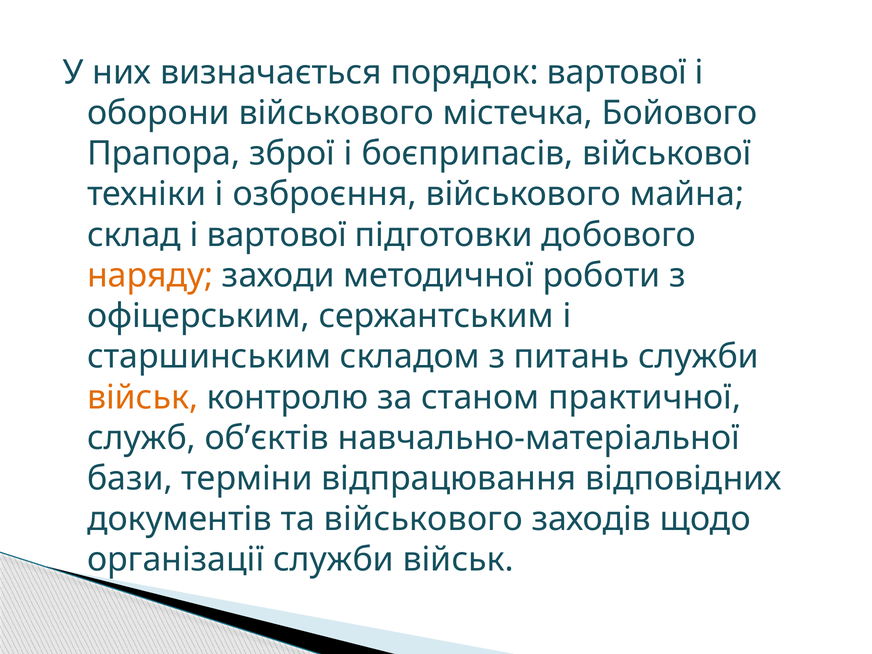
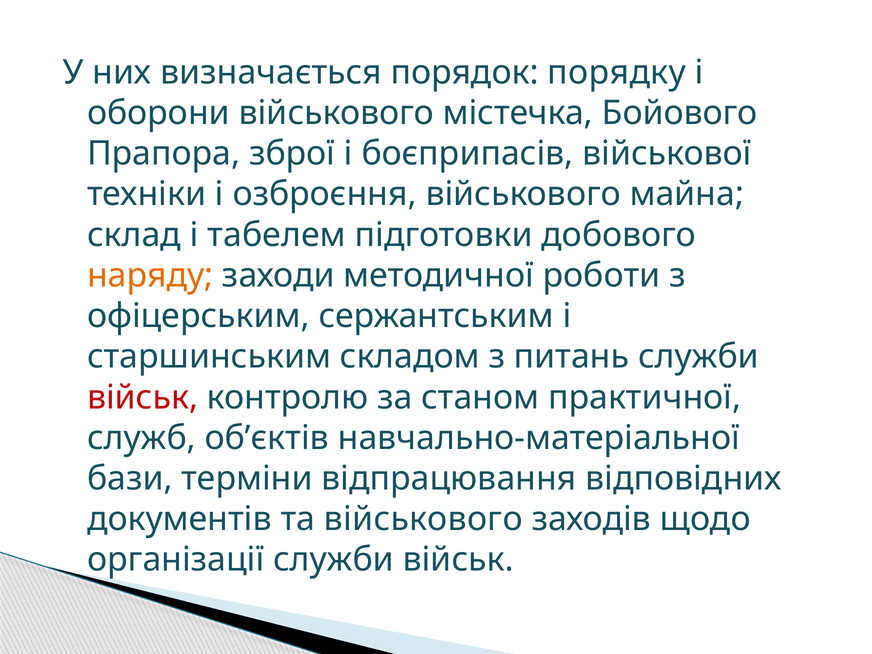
порядок вартової: вартової -> порядку
і вартової: вартової -> табелем
військ at (143, 397) colour: orange -> red
